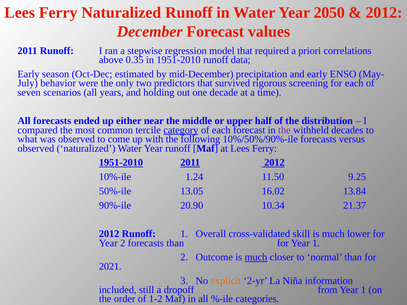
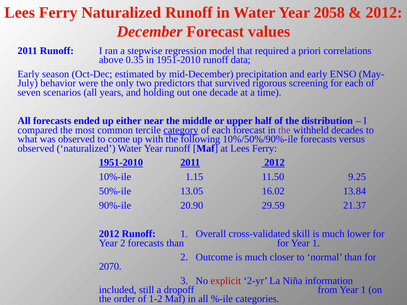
2050: 2050 -> 2058
1.24: 1.24 -> 1.15
10.34: 10.34 -> 29.59
much at (256, 257) underline: present -> none
2021: 2021 -> 2070
explicit colour: orange -> red
